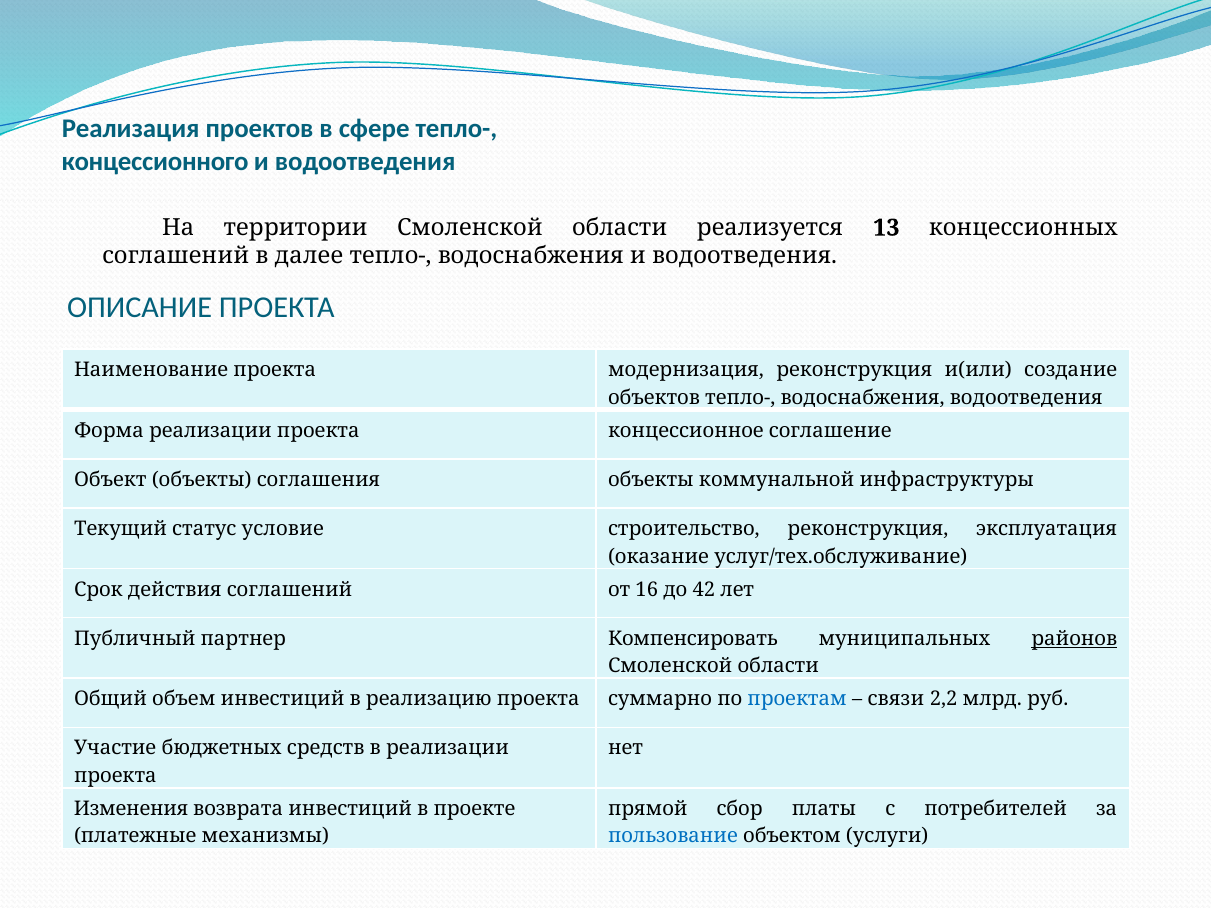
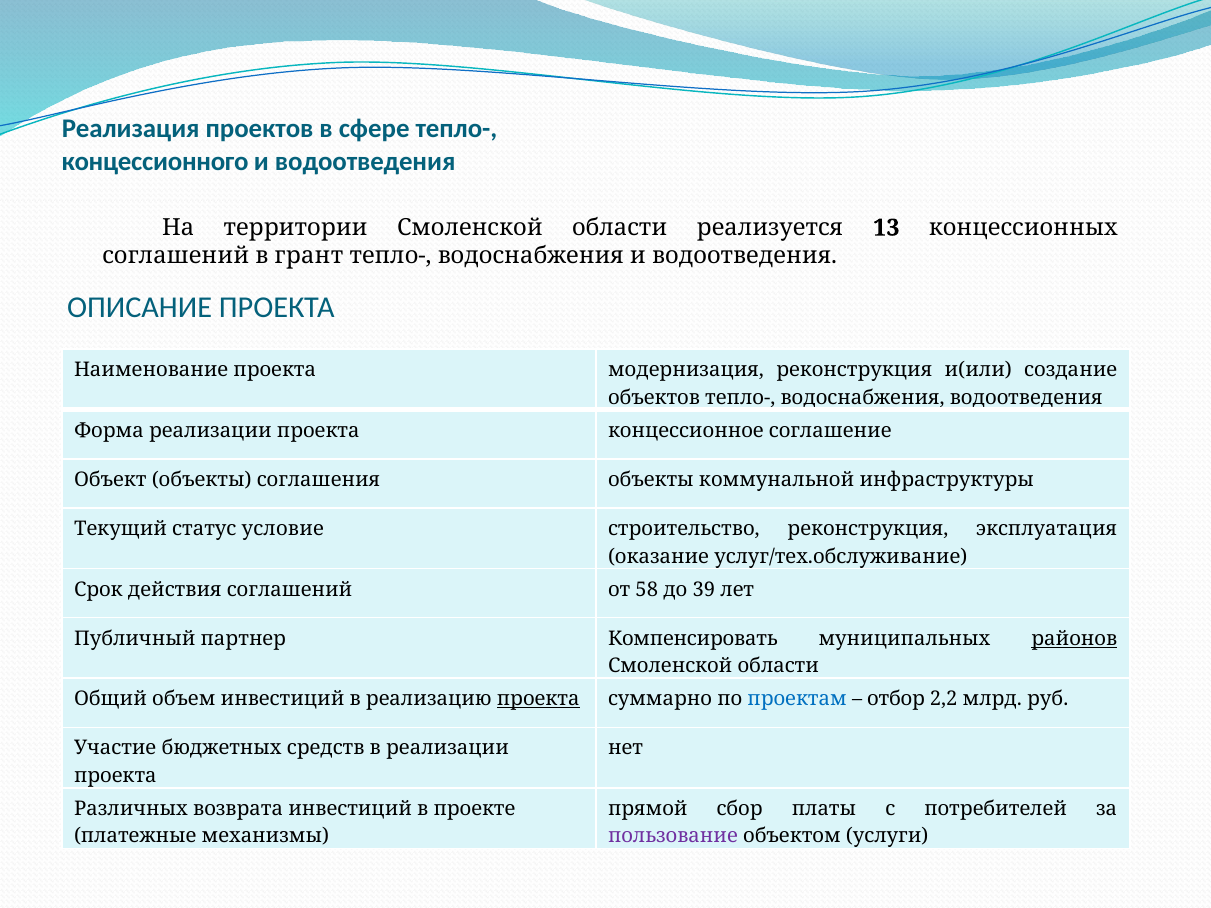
далее: далее -> грант
16: 16 -> 58
42: 42 -> 39
проекта at (538, 699) underline: none -> present
связи: связи -> отбор
Изменения: Изменения -> Различных
пользование colour: blue -> purple
